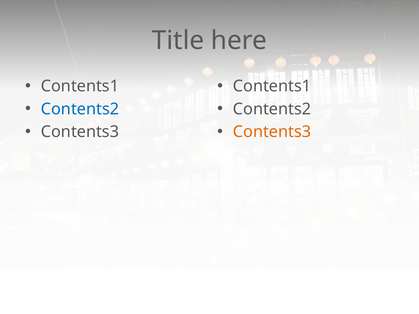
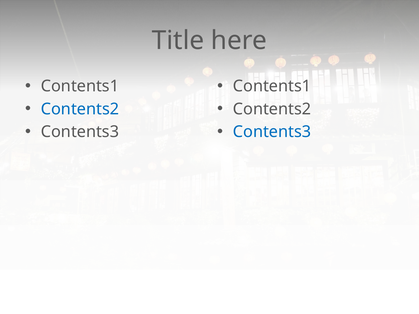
Contents3 at (272, 132) colour: orange -> blue
